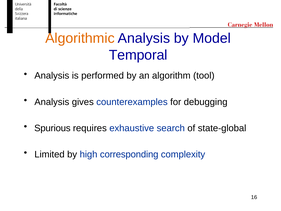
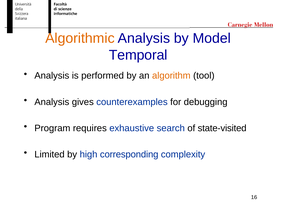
algorithm colour: black -> orange
Spurious: Spurious -> Program
state-global: state-global -> state-visited
